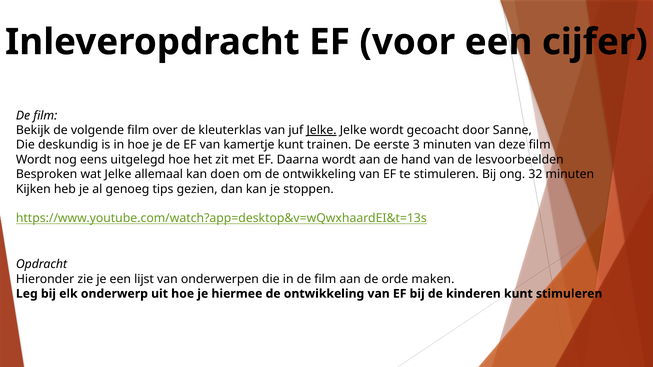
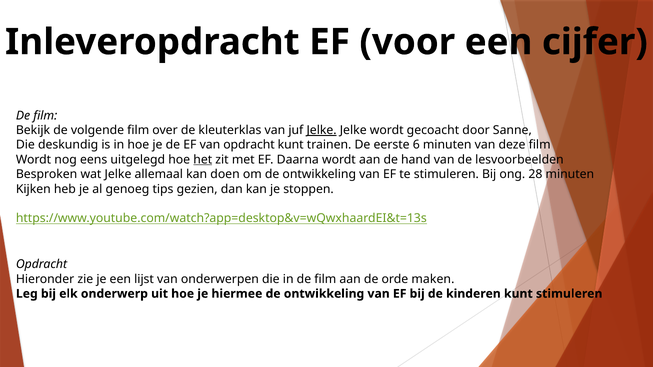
van kamertje: kamertje -> opdracht
3: 3 -> 6
het underline: none -> present
32: 32 -> 28
